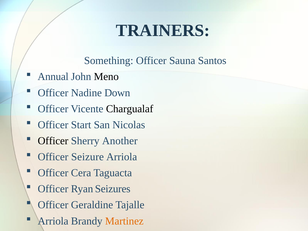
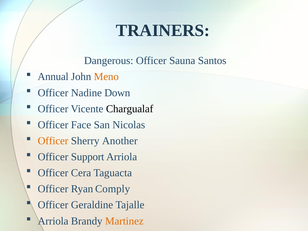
Something: Something -> Dangerous
Meno colour: black -> orange
Start: Start -> Face
Officer at (53, 141) colour: black -> orange
Seizure: Seizure -> Support
Seizures: Seizures -> Comply
